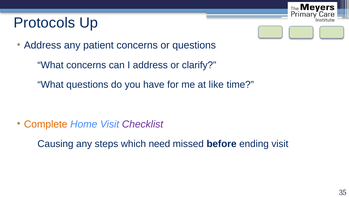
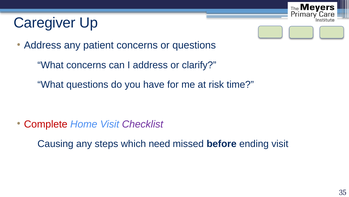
Protocols: Protocols -> Caregiver
like: like -> risk
Complete colour: orange -> red
